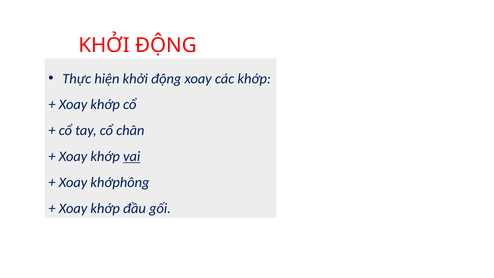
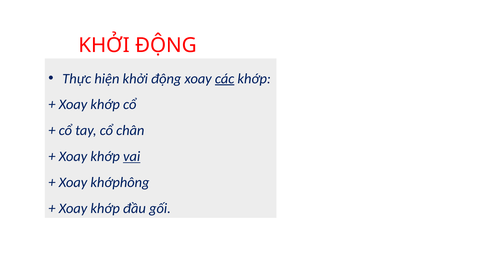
các underline: none -> present
